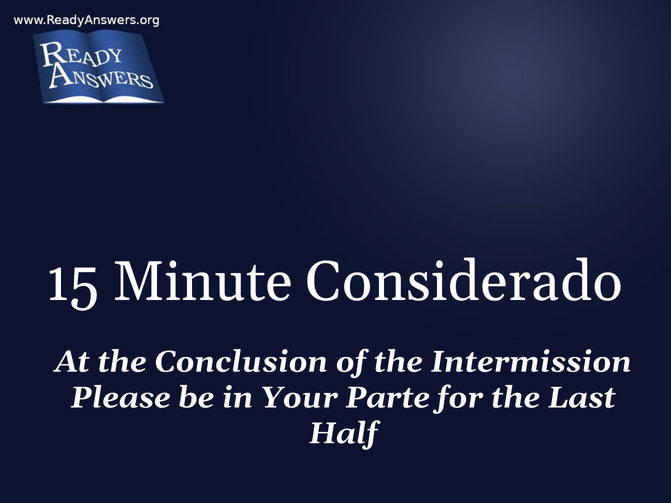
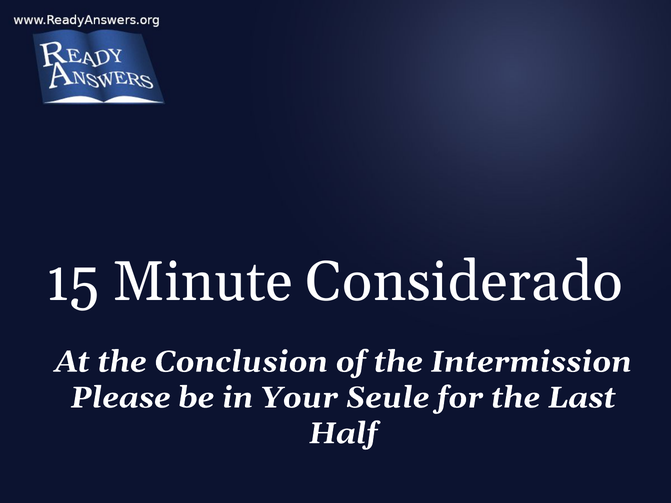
Parte: Parte -> Seule
